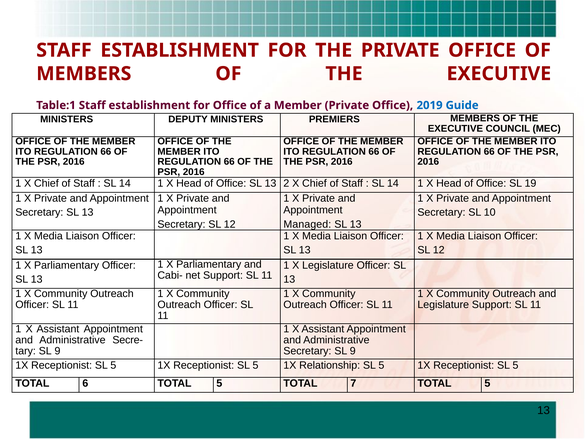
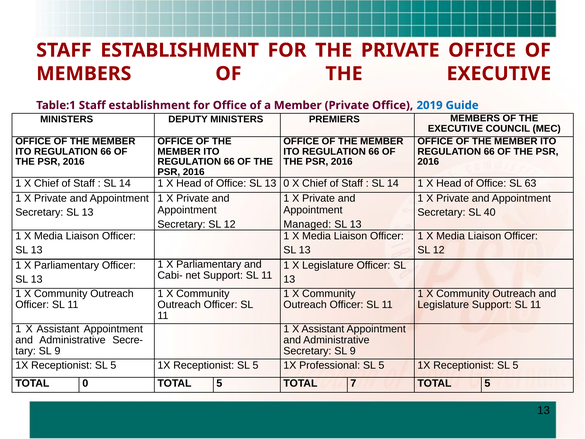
13 2: 2 -> 0
19: 19 -> 63
10: 10 -> 40
Relationship: Relationship -> Professional
TOTAL 6: 6 -> 0
